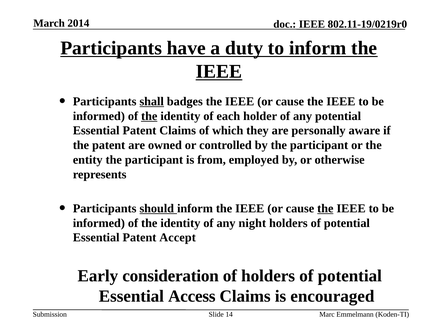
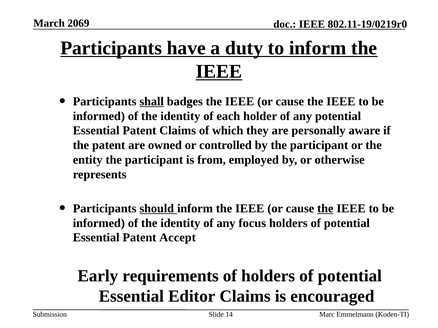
2014: 2014 -> 2069
the at (149, 116) underline: present -> none
night: night -> focus
consideration: consideration -> requirements
Access: Access -> Editor
